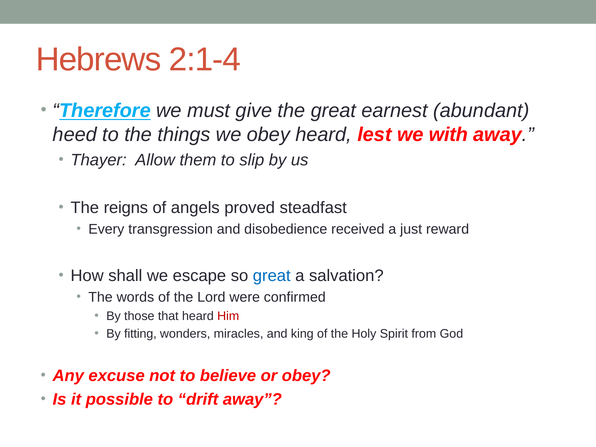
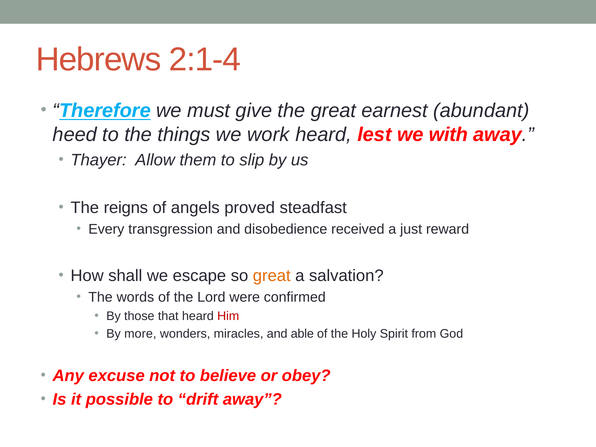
we obey: obey -> work
great at (272, 276) colour: blue -> orange
fitting: fitting -> more
king: king -> able
